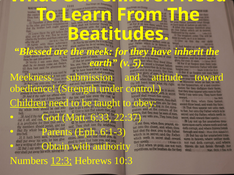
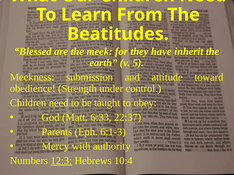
Children at (28, 103) underline: present -> none
Obtain: Obtain -> Mercy
10:3: 10:3 -> 10:4
